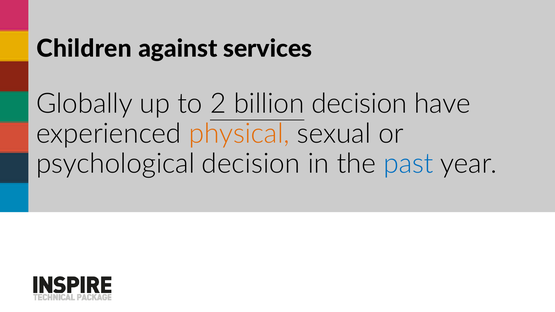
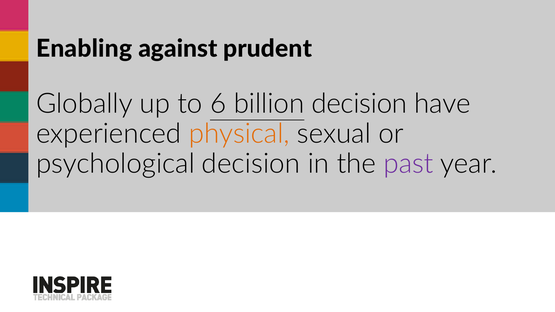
Children: Children -> Enabling
services: services -> prudent
2: 2 -> 6
past colour: blue -> purple
